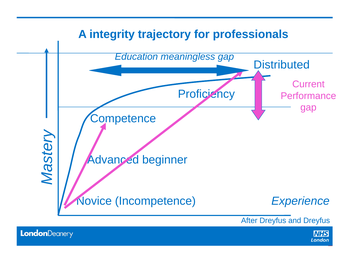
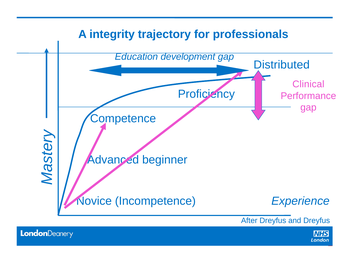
meaningless: meaningless -> development
Current: Current -> Clinical
